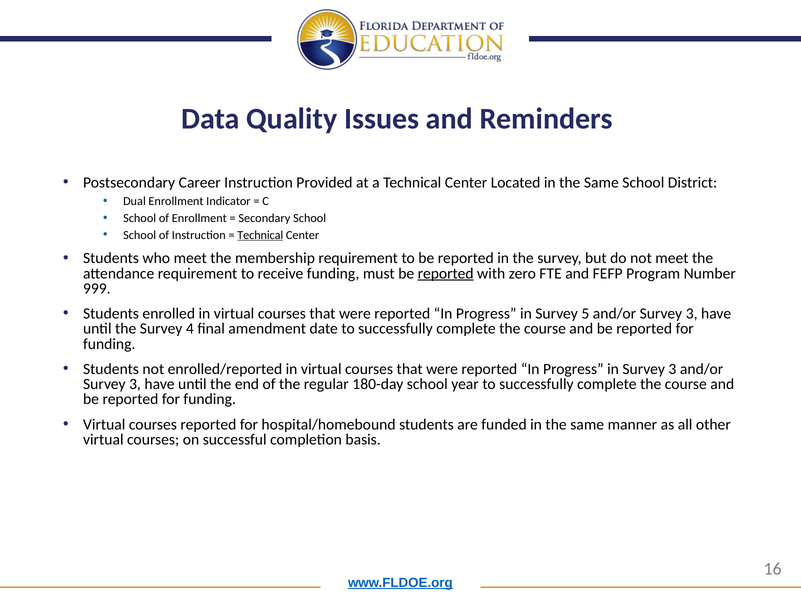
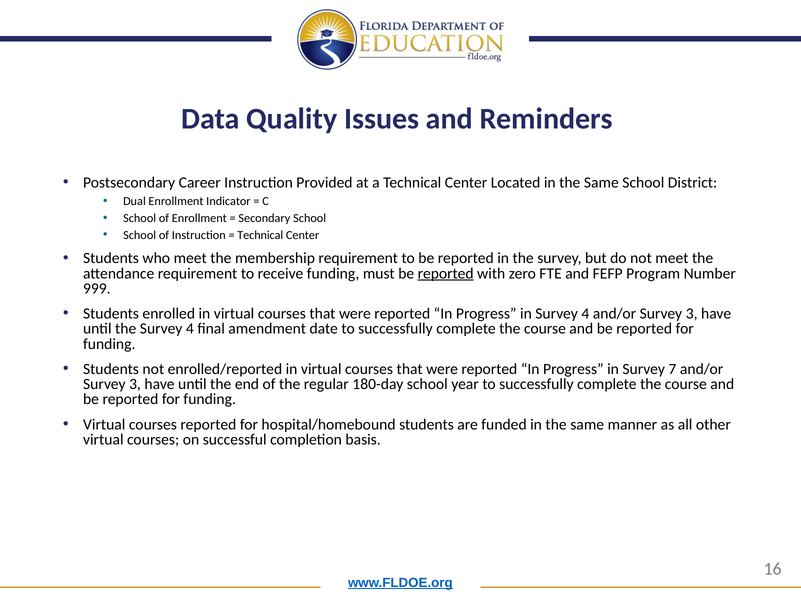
Technical at (260, 235) underline: present -> none
in Survey 5: 5 -> 4
in Survey 3: 3 -> 7
